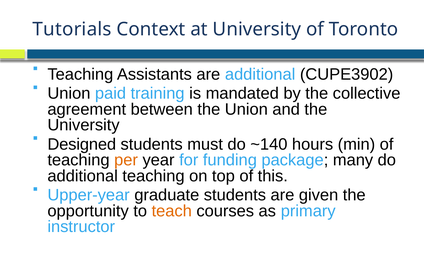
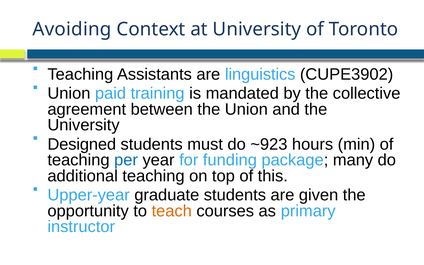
Tutorials: Tutorials -> Avoiding
are additional: additional -> linguistics
~140: ~140 -> ~923
per colour: orange -> blue
